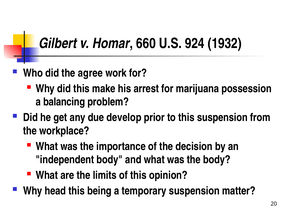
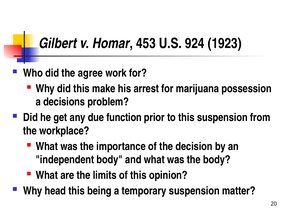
660: 660 -> 453
1932: 1932 -> 1923
balancing: balancing -> decisions
develop: develop -> function
